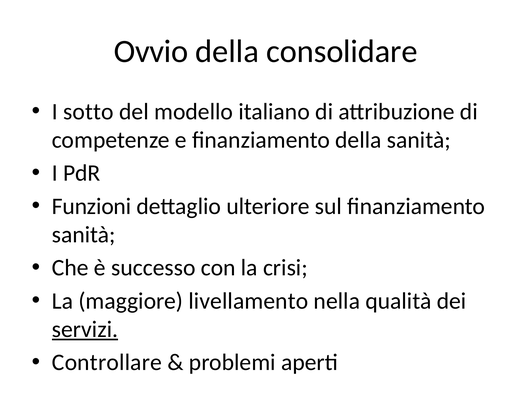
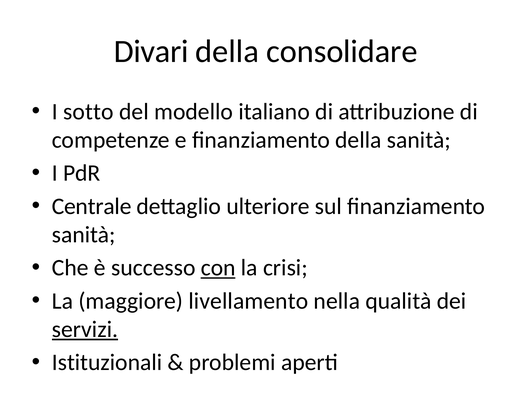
Ovvio: Ovvio -> Divari
Funzioni: Funzioni -> Centrale
con underline: none -> present
Controllare: Controllare -> Istituzionali
